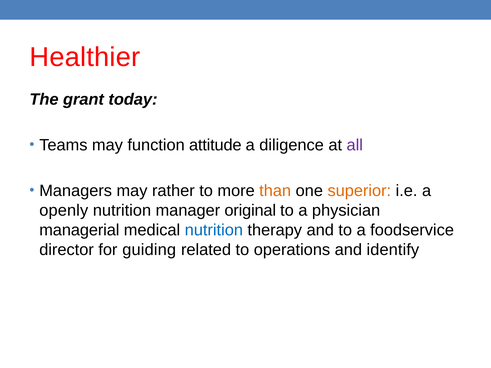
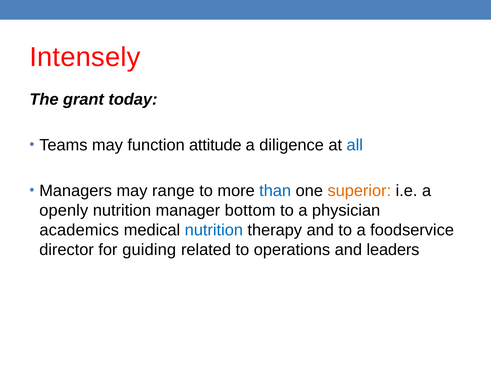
Healthier: Healthier -> Intensely
all colour: purple -> blue
rather: rather -> range
than colour: orange -> blue
original: original -> bottom
managerial: managerial -> academics
identify: identify -> leaders
